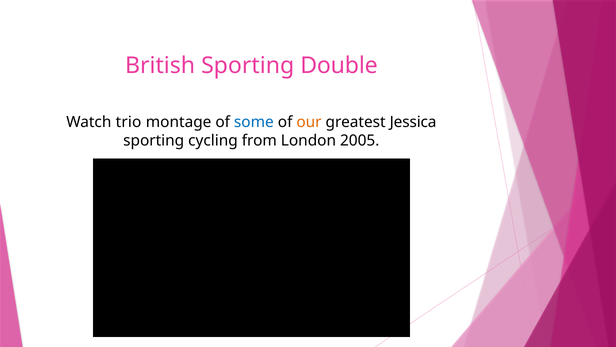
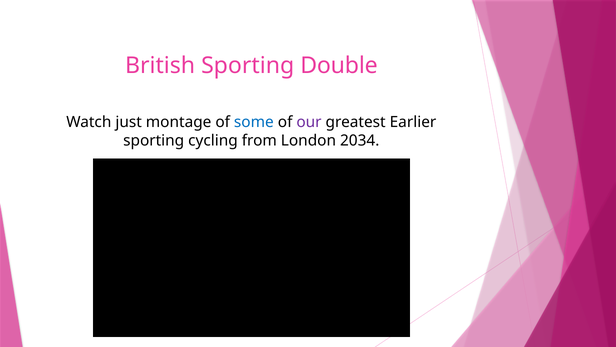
trio: trio -> just
our colour: orange -> purple
Jessica: Jessica -> Earlier
2005: 2005 -> 2034
